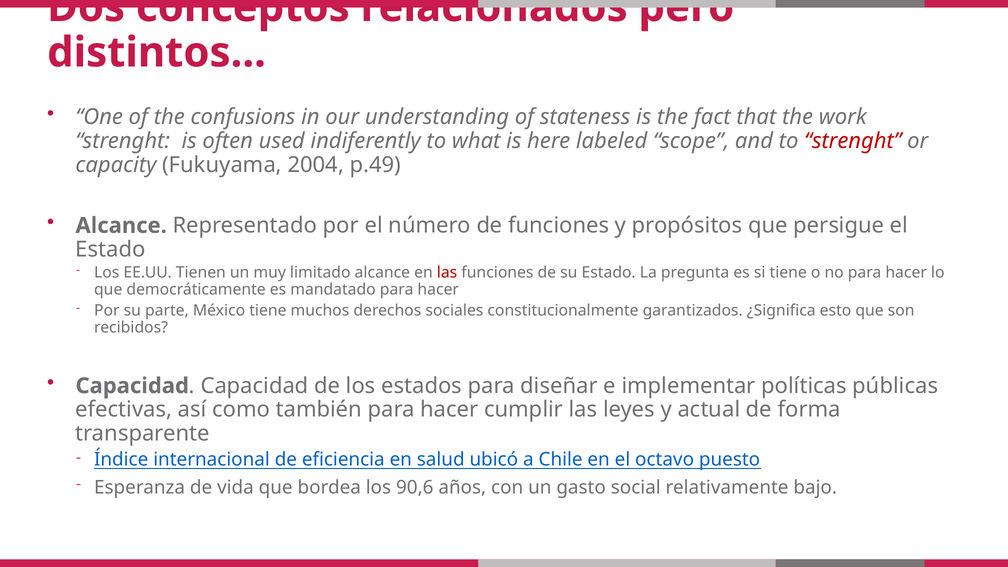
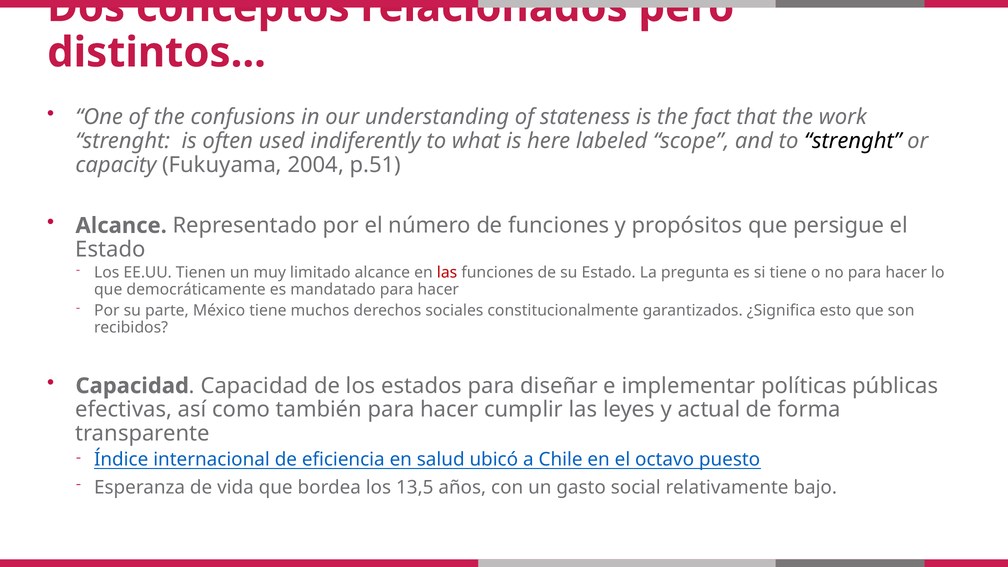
strenght at (853, 141) colour: red -> black
p.49: p.49 -> p.51
90,6: 90,6 -> 13,5
